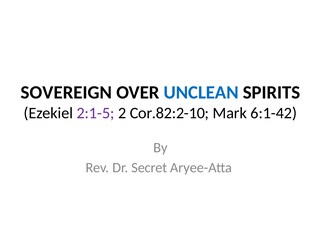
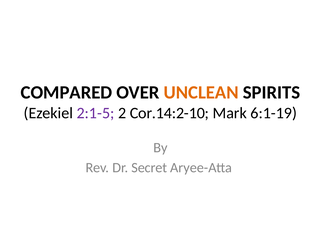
SOVEREIGN: SOVEREIGN -> COMPARED
UNCLEAN colour: blue -> orange
Cor.82:2-10: Cor.82:2-10 -> Cor.14:2-10
6:1-42: 6:1-42 -> 6:1-19
